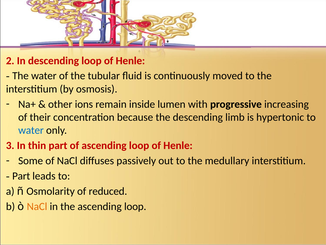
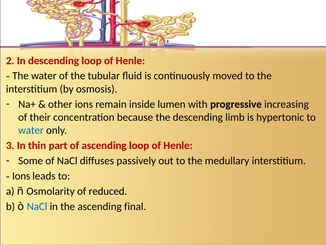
Part at (21, 176): Part -> Ions
NaCl at (37, 206) colour: orange -> blue
the ascending loop: loop -> final
